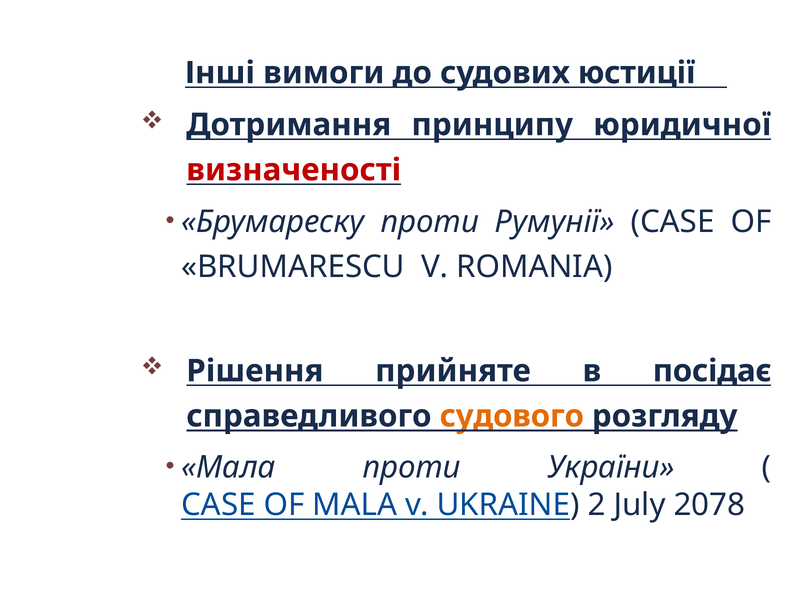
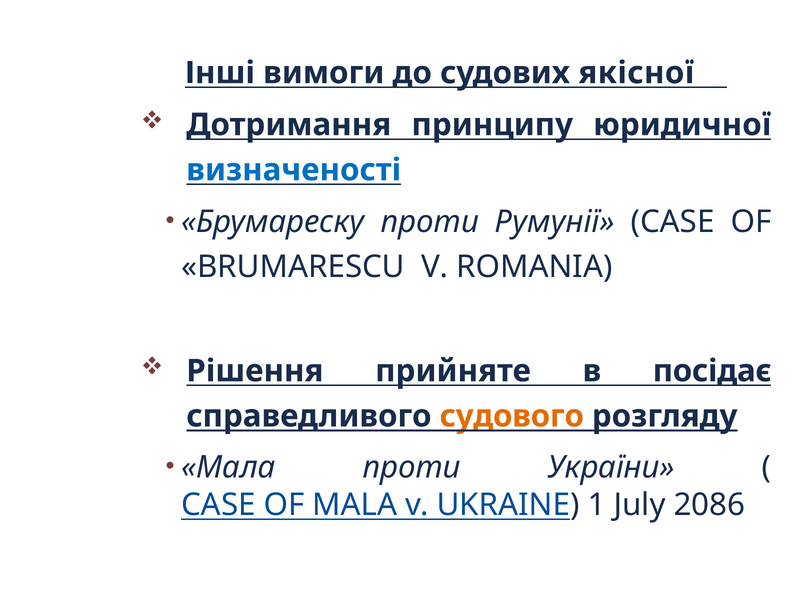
юстиції: юстиції -> якісної
визначеності colour: red -> blue
2: 2 -> 1
2078: 2078 -> 2086
